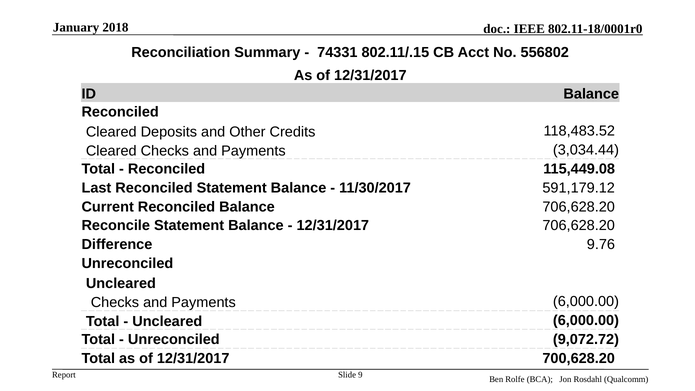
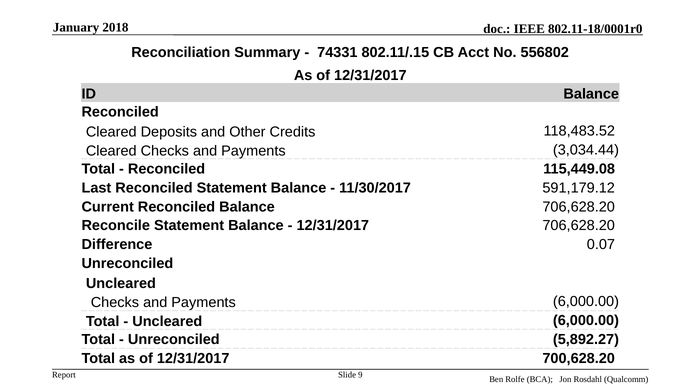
9.76: 9.76 -> 0.07
9,072.72: 9,072.72 -> 5,892.27
